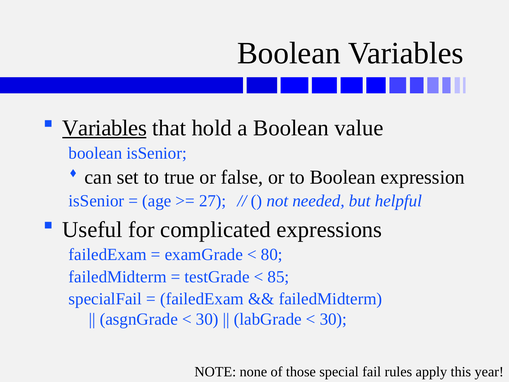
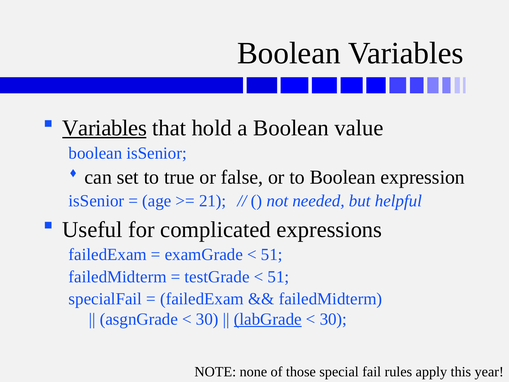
27: 27 -> 21
80 at (272, 255): 80 -> 51
85 at (278, 277): 85 -> 51
labGrade underline: none -> present
